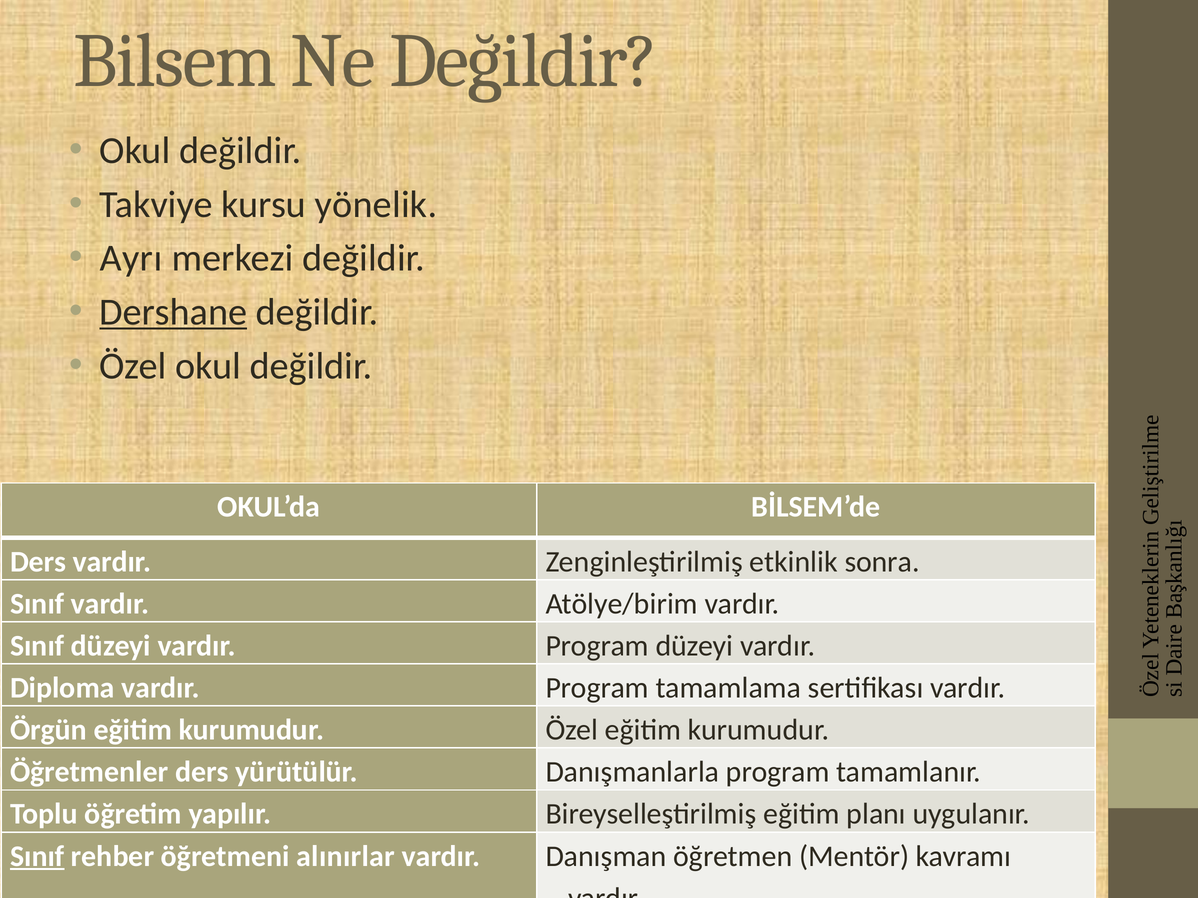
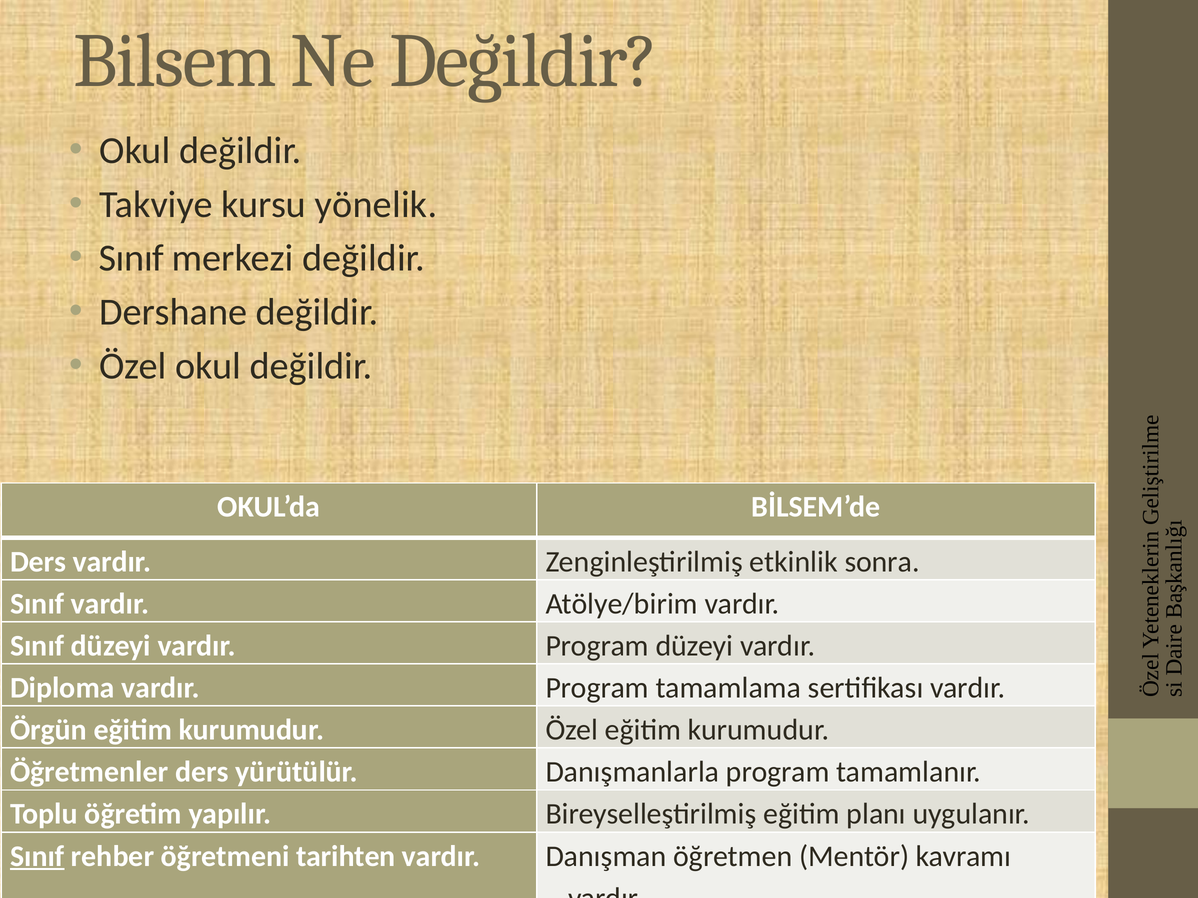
Ayrı at (131, 258): Ayrı -> Sınıf
Dershane underline: present -> none
alınırlar: alınırlar -> tarihten
